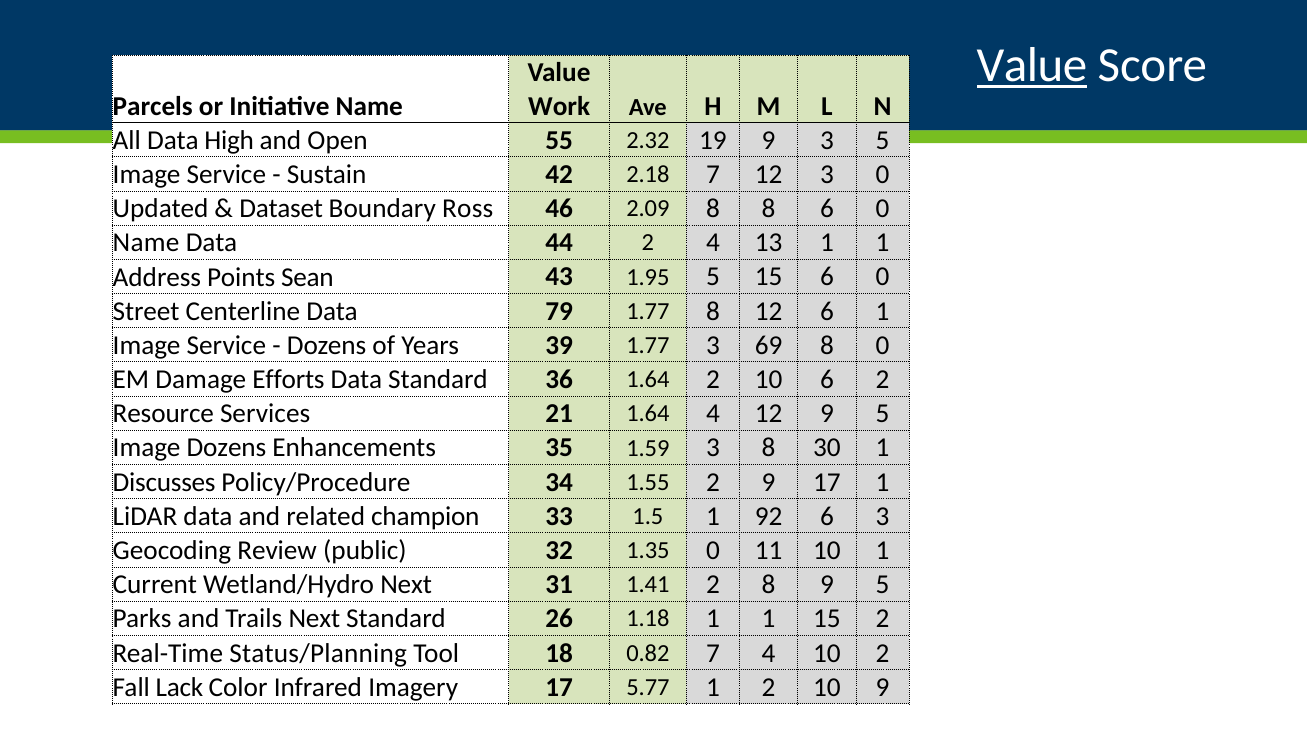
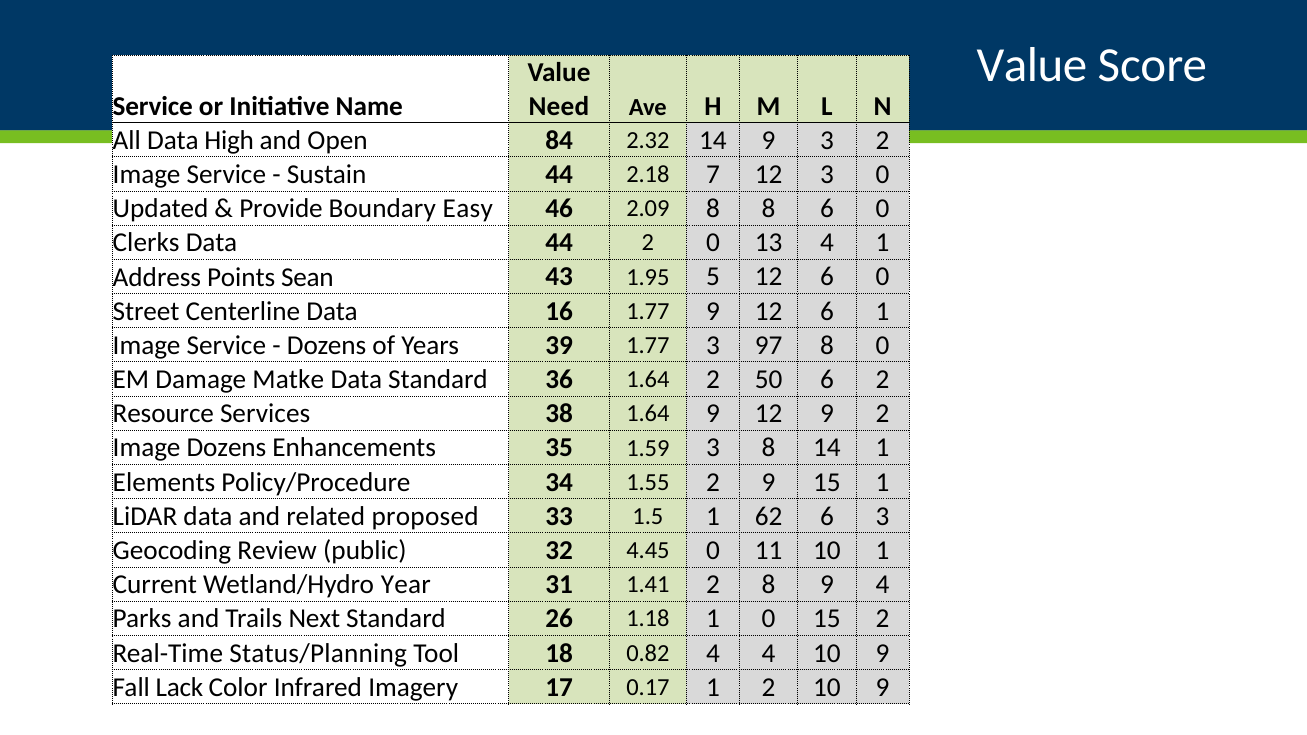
Value at (1032, 65) underline: present -> none
Parcels at (153, 106): Parcels -> Service
Work: Work -> Need
55: 55 -> 84
2.32 19: 19 -> 14
3 5: 5 -> 2
Sustain 42: 42 -> 44
Dataset: Dataset -> Provide
Ross: Ross -> Easy
Name at (146, 243): Name -> Clerks
2 4: 4 -> 0
13 1: 1 -> 4
5 15: 15 -> 12
79: 79 -> 16
1.77 8: 8 -> 9
69: 69 -> 97
Efforts: Efforts -> Matke
1.64 2 10: 10 -> 50
21: 21 -> 38
1.64 4: 4 -> 9
12 9 5: 5 -> 2
8 30: 30 -> 14
Discusses: Discusses -> Elements
9 17: 17 -> 15
champion: champion -> proposed
92: 92 -> 62
1.35: 1.35 -> 4.45
Wetland/Hydro Next: Next -> Year
8 9 5: 5 -> 4
1.18 1 1: 1 -> 0
0.82 7: 7 -> 4
4 10 2: 2 -> 9
5.77: 5.77 -> 0.17
